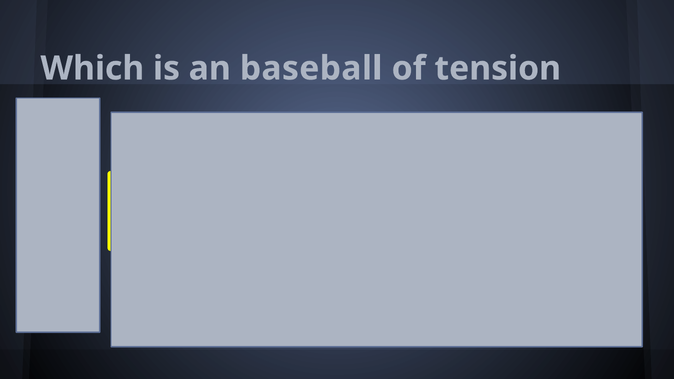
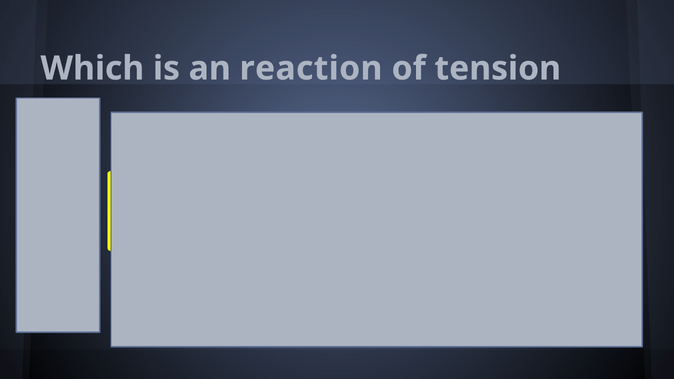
baseball: baseball -> reaction
